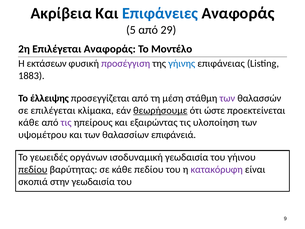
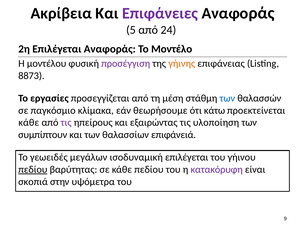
Επιφάνειες colour: blue -> purple
29: 29 -> 24
εκτάσεων: εκτάσεων -> μοντέλου
γήινης colour: blue -> orange
1883: 1883 -> 8873
έλλειψης: έλλειψης -> εργασίες
των at (227, 98) colour: purple -> blue
σε επιλέγεται: επιλέγεται -> παγκόσμιο
θεωρήσουμε underline: present -> none
ώστε: ώστε -> κάτω
υψομέτρου: υψομέτρου -> συμπίπτουν
οργάνων: οργάνων -> μεγάλων
ισοδυναμική γεωδαισία: γεωδαισία -> επιλέγεται
στην γεωδαισία: γεωδαισία -> υψόμετρα
